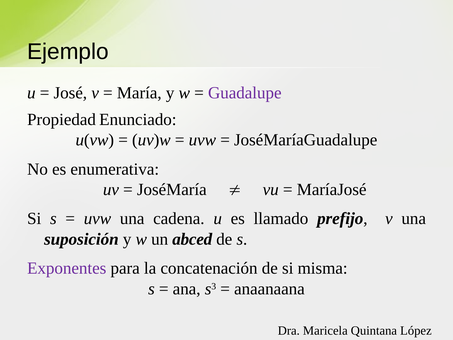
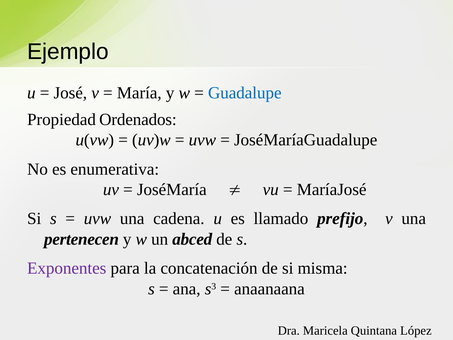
Guadalupe colour: purple -> blue
Enunciado: Enunciado -> Ordenados
suposición: suposición -> pertenecen
